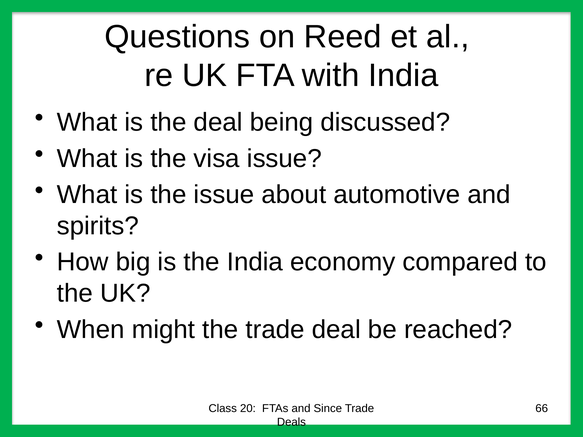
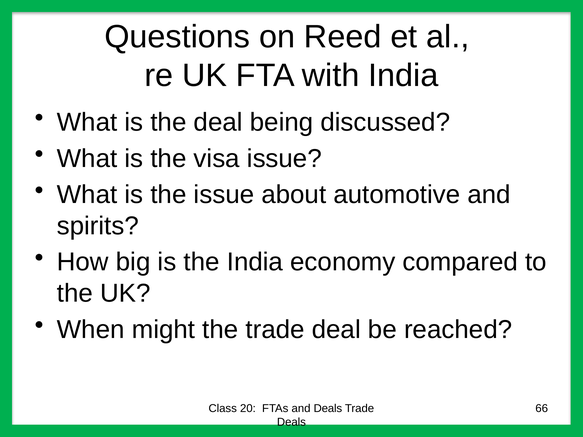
and Since: Since -> Deals
